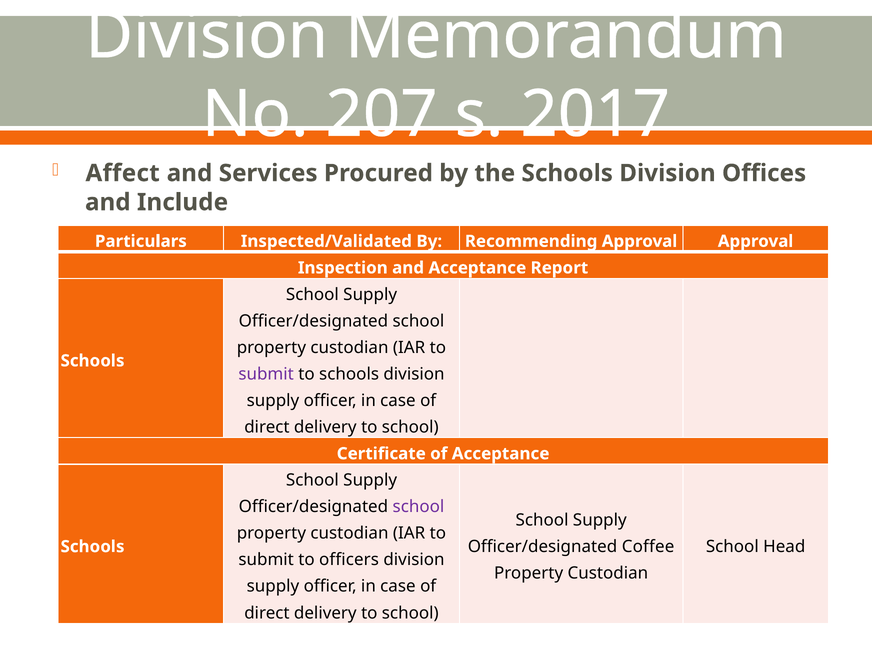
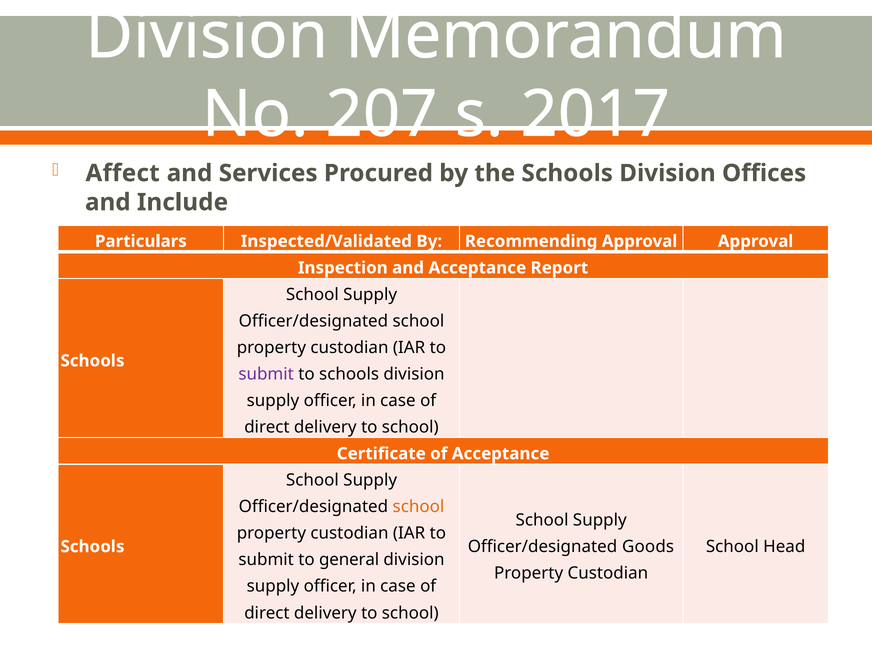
school at (418, 507) colour: purple -> orange
Coffee: Coffee -> Goods
officers: officers -> general
